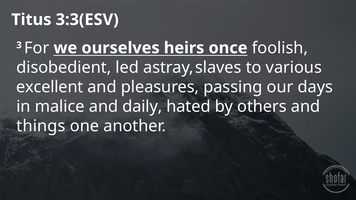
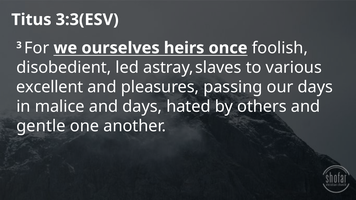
and daily: daily -> days
things: things -> gentle
